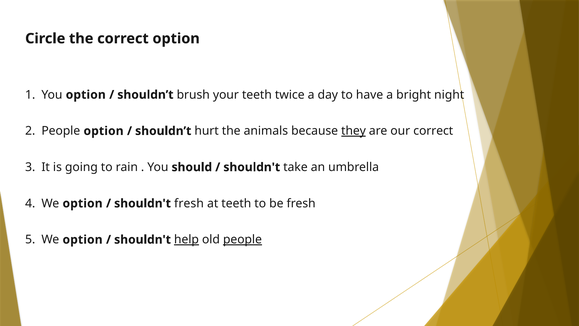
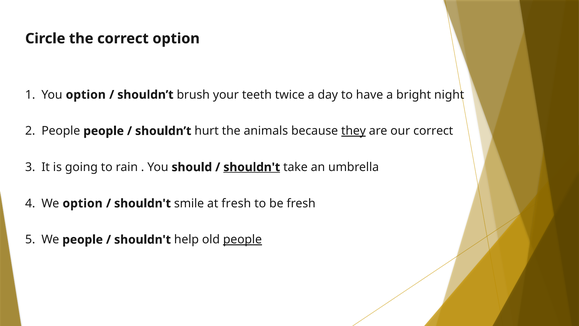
People option: option -> people
shouldn't at (252, 167) underline: none -> present
shouldn't fresh: fresh -> smile
at teeth: teeth -> fresh
option at (83, 239): option -> people
help underline: present -> none
